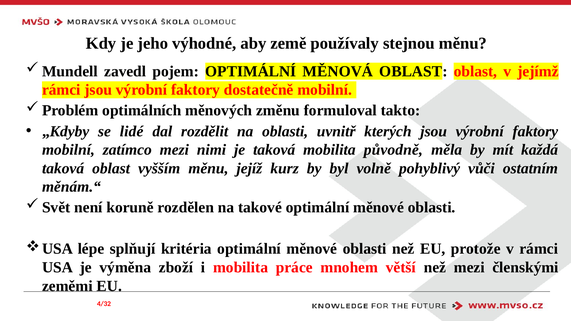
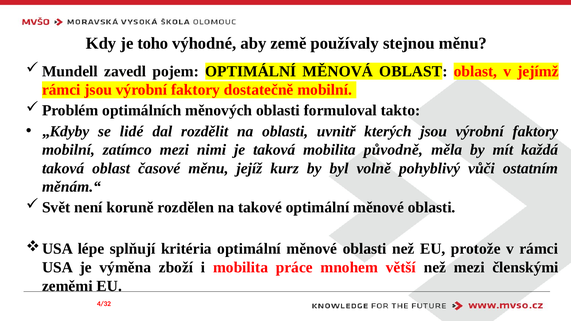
jeho: jeho -> toho
měnových změnu: změnu -> oblasti
vyšším: vyšším -> časové
